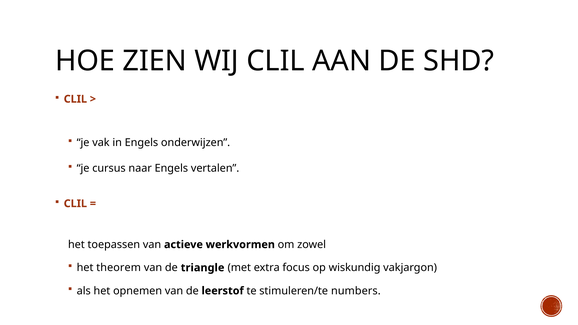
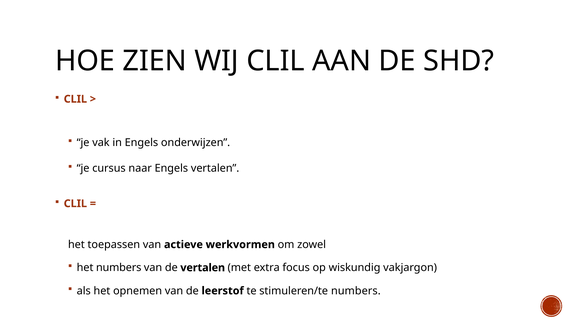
het theorem: theorem -> numbers
de triangle: triangle -> vertalen
